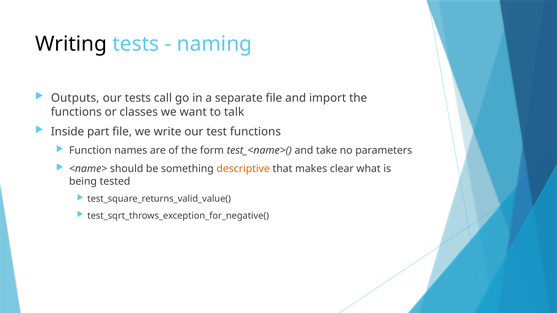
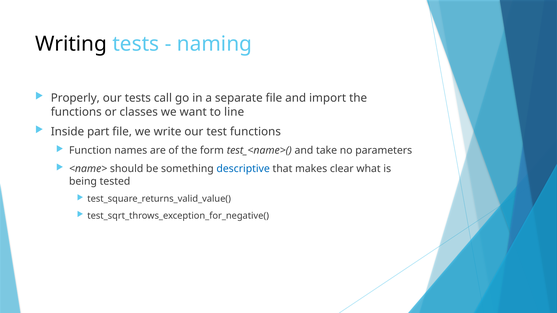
Outputs: Outputs -> Properly
talk: talk -> line
descriptive colour: orange -> blue
